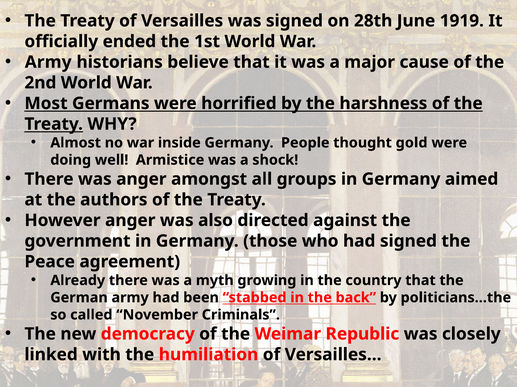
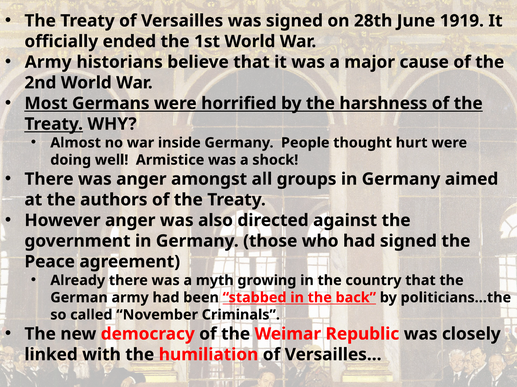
gold: gold -> hurt
